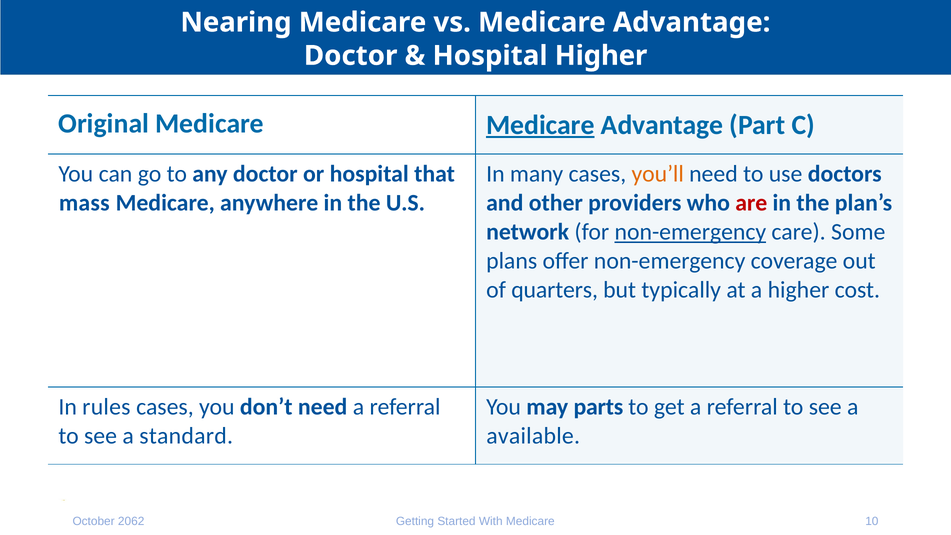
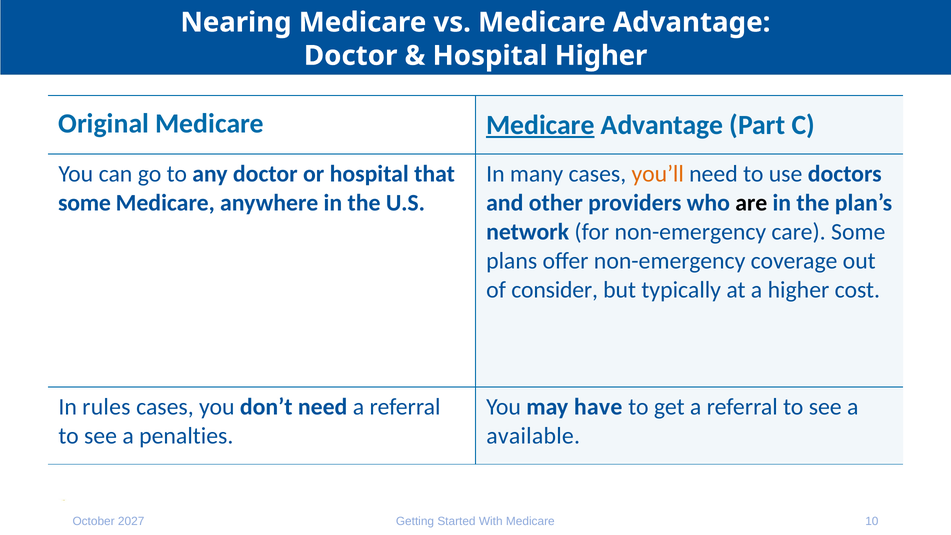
mass at (84, 203): mass -> some
are colour: red -> black
non-emergency at (690, 232) underline: present -> none
quarters: quarters -> consider
parts: parts -> have
standard: standard -> penalties
2062: 2062 -> 2027
